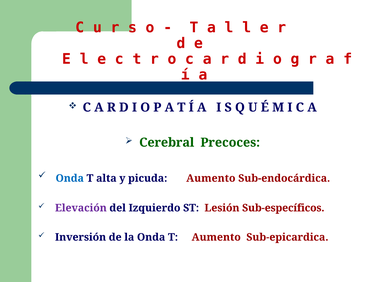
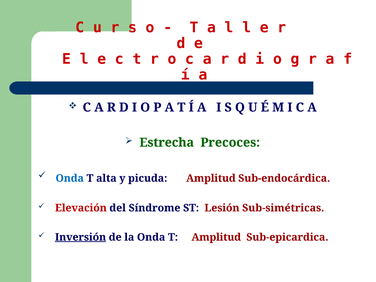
Cerebral: Cerebral -> Estrecha
picuda Aumento: Aumento -> Amplitud
Elevación colour: purple -> red
Izquierdo: Izquierdo -> Síndrome
Sub-específicos: Sub-específicos -> Sub-simétricas
Inversión underline: none -> present
T Aumento: Aumento -> Amplitud
